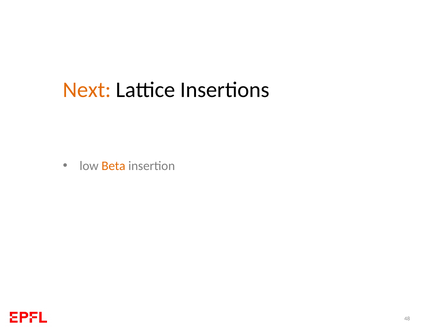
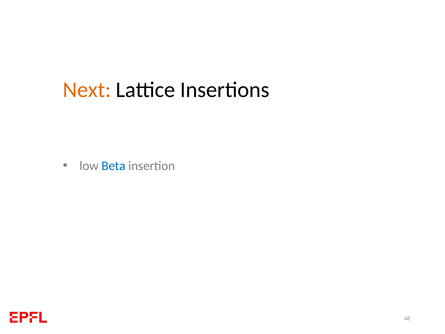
Beta colour: orange -> blue
